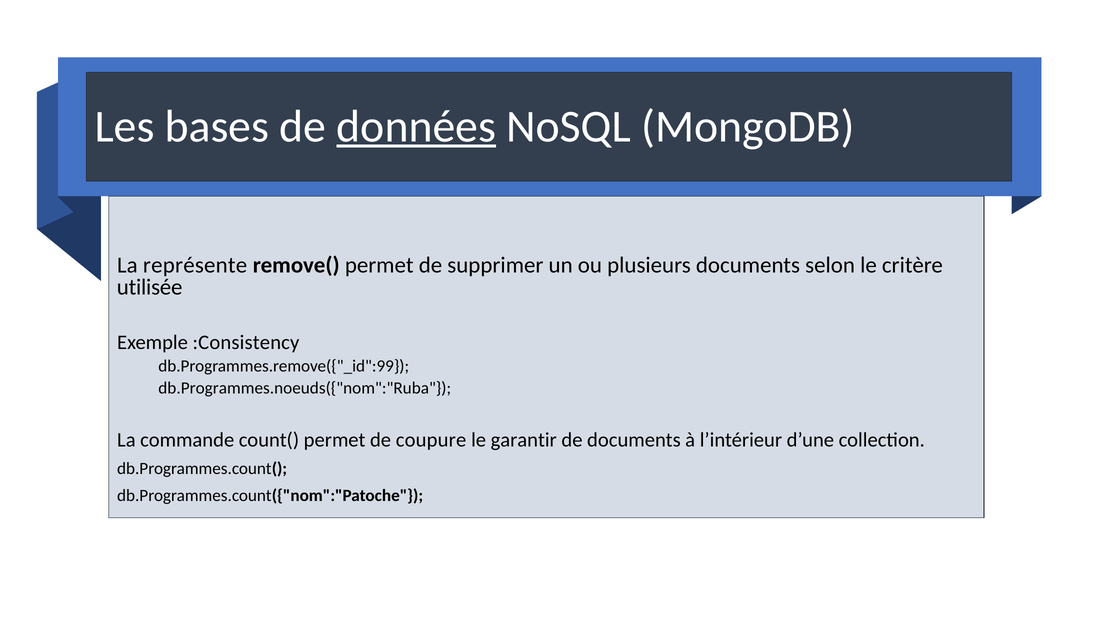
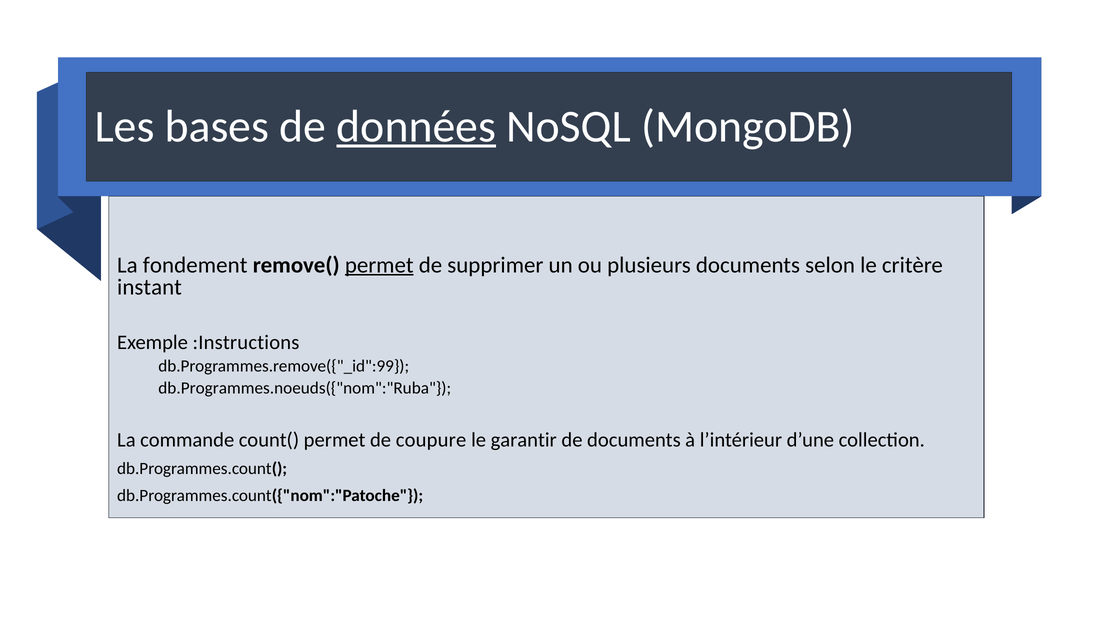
représente: représente -> fondement
permet at (379, 265) underline: none -> present
utilisée: utilisée -> instant
:Consistency: :Consistency -> :Instructions
